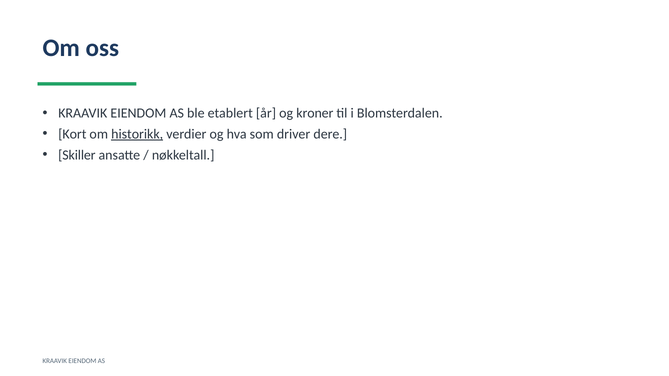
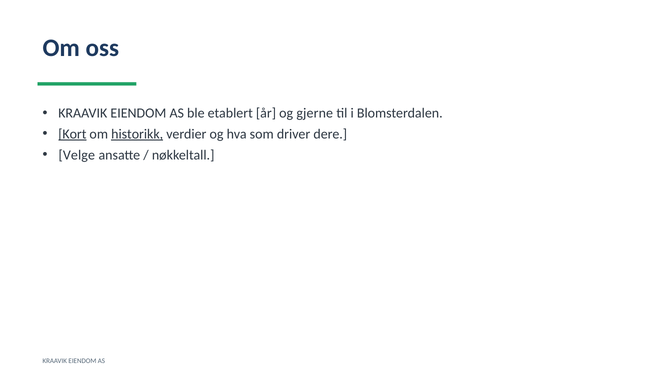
kroner: kroner -> gjerne
Kort underline: none -> present
Skiller: Skiller -> Velge
